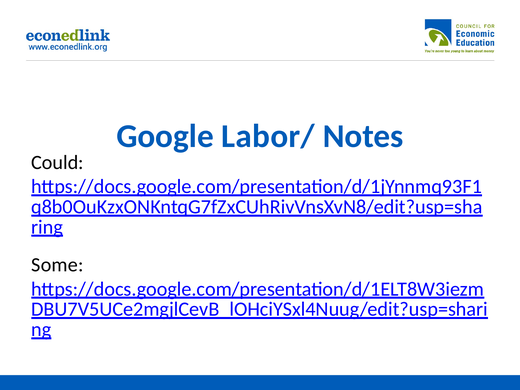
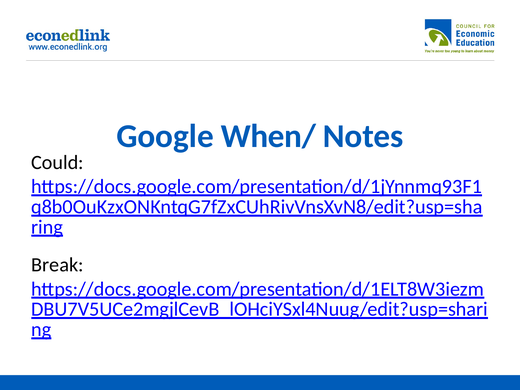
Labor/: Labor/ -> When/
Some: Some -> Break
